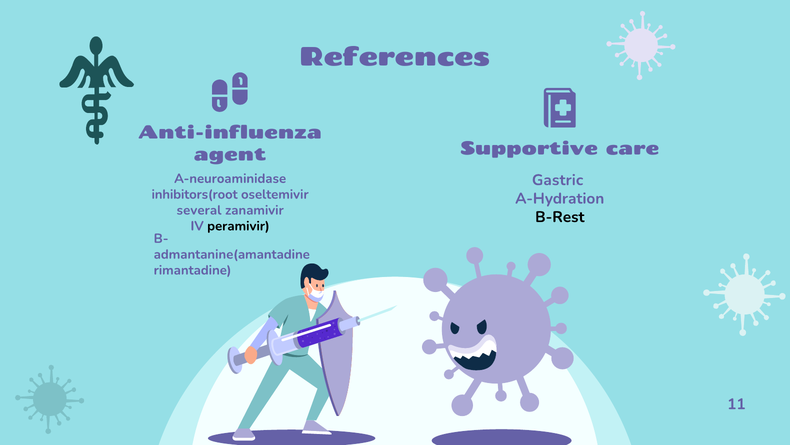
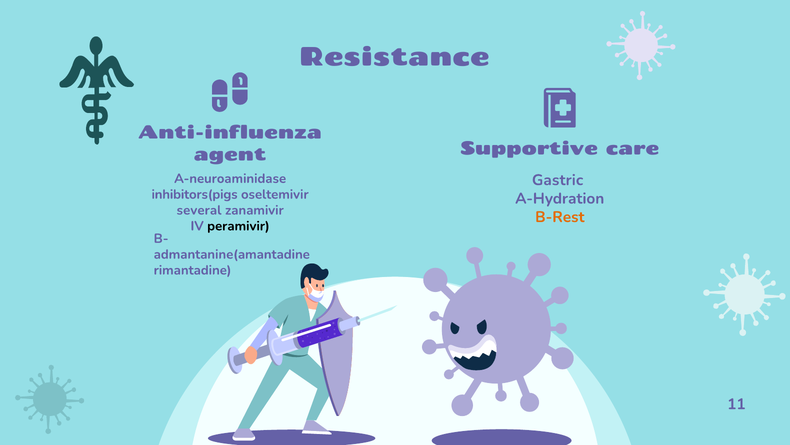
References: References -> Resistance
inhibitors(root: inhibitors(root -> inhibitors(pigs
B-Rest colour: black -> orange
